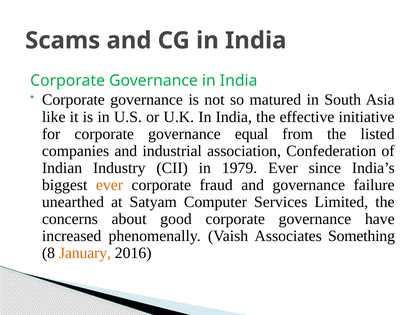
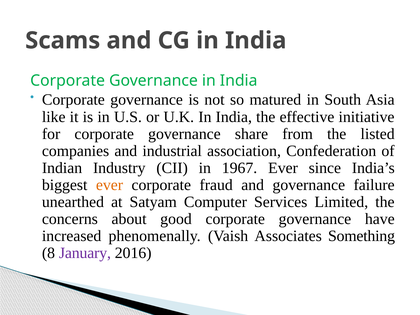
equal: equal -> share
1979: 1979 -> 1967
January colour: orange -> purple
